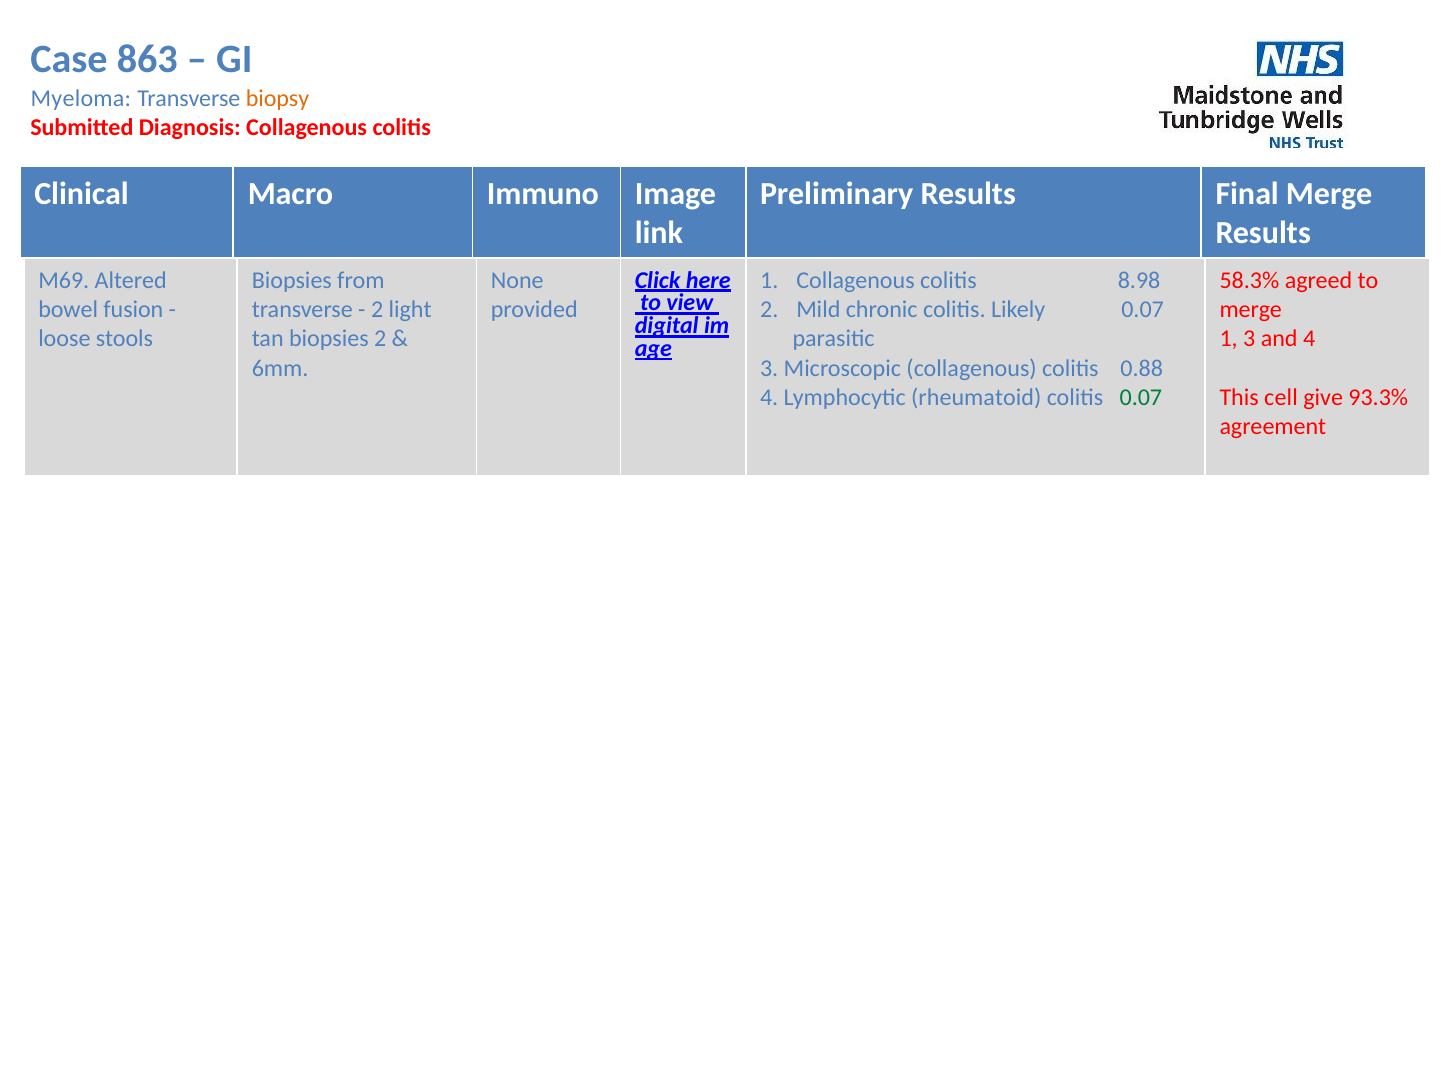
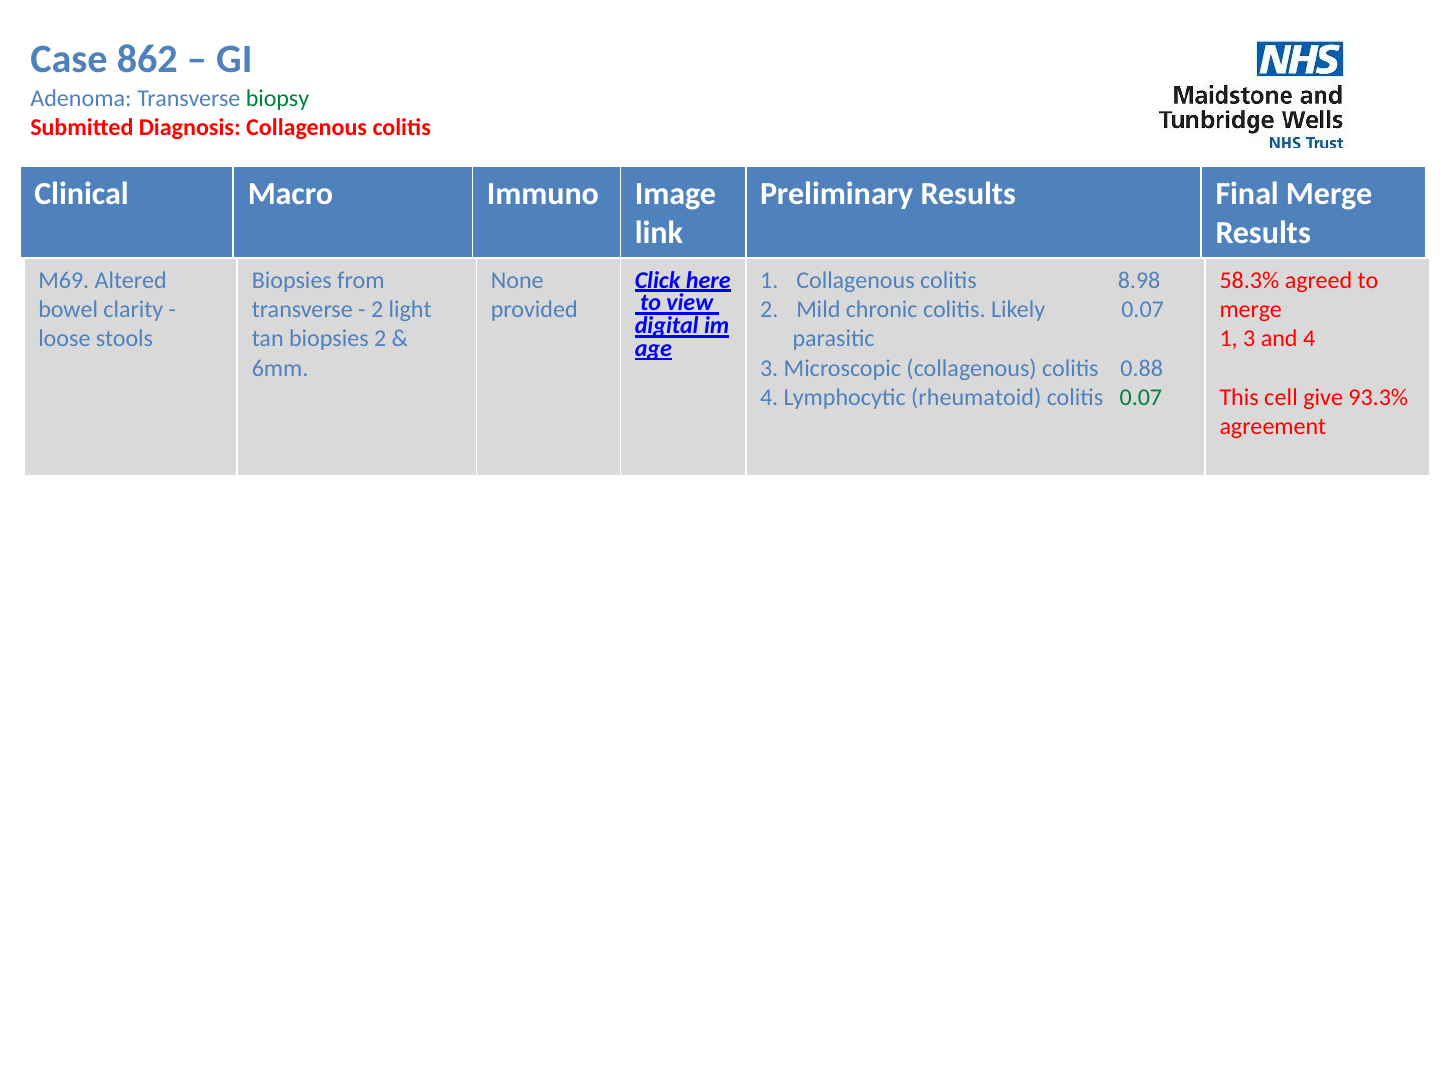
863: 863 -> 862
Myeloma: Myeloma -> Adenoma
biopsy colour: orange -> green
fusion: fusion -> clarity
